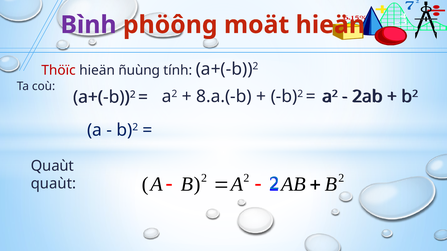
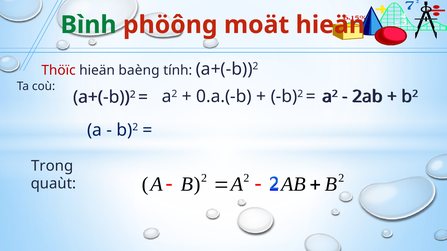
Bình colour: purple -> green
ñuùng: ñuùng -> baèng
8.a.(-b: 8.a.(-b -> 0.a.(-b
Quaùt at (52, 166): Quaùt -> Trong
